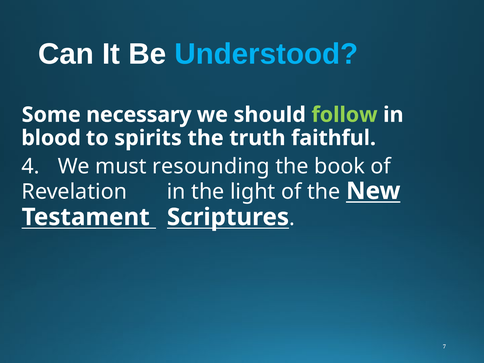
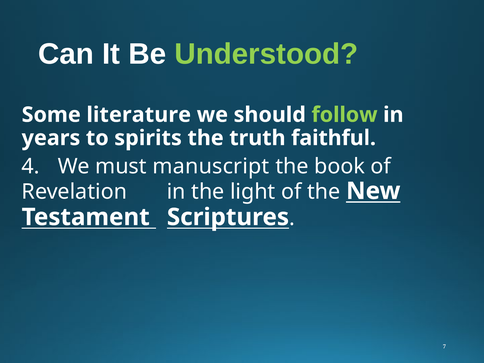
Understood colour: light blue -> light green
necessary: necessary -> literature
blood: blood -> years
resounding: resounding -> manuscript
